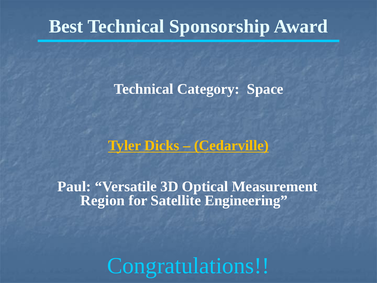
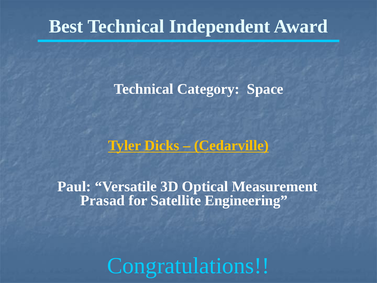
Sponsorship: Sponsorship -> Independent
Region: Region -> Prasad
